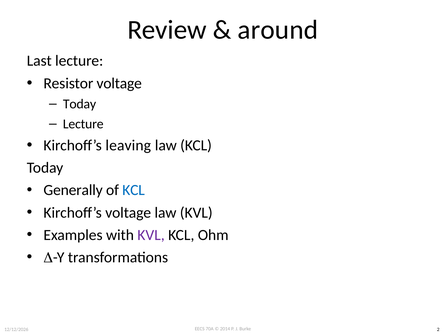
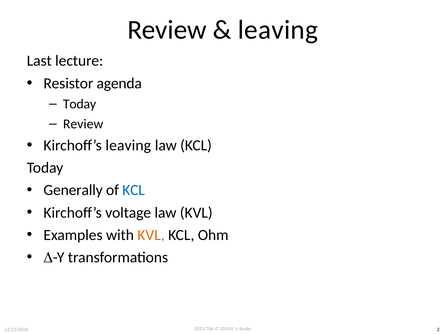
around at (278, 30): around -> leaving
Resistor voltage: voltage -> agenda
Lecture at (83, 124): Lecture -> Review
KVL at (151, 235) colour: purple -> orange
